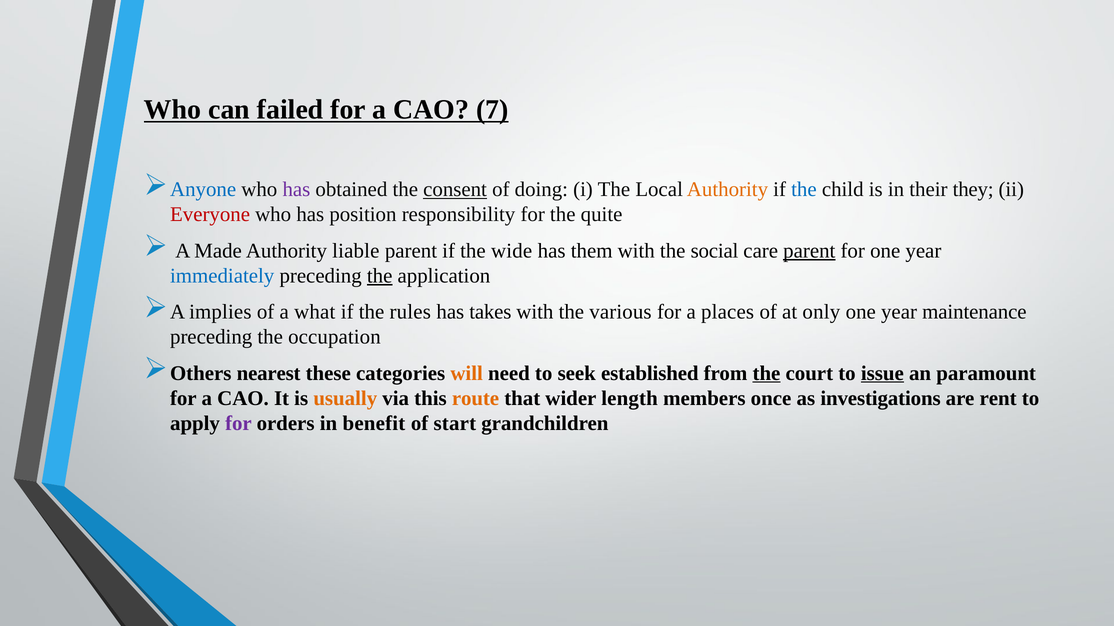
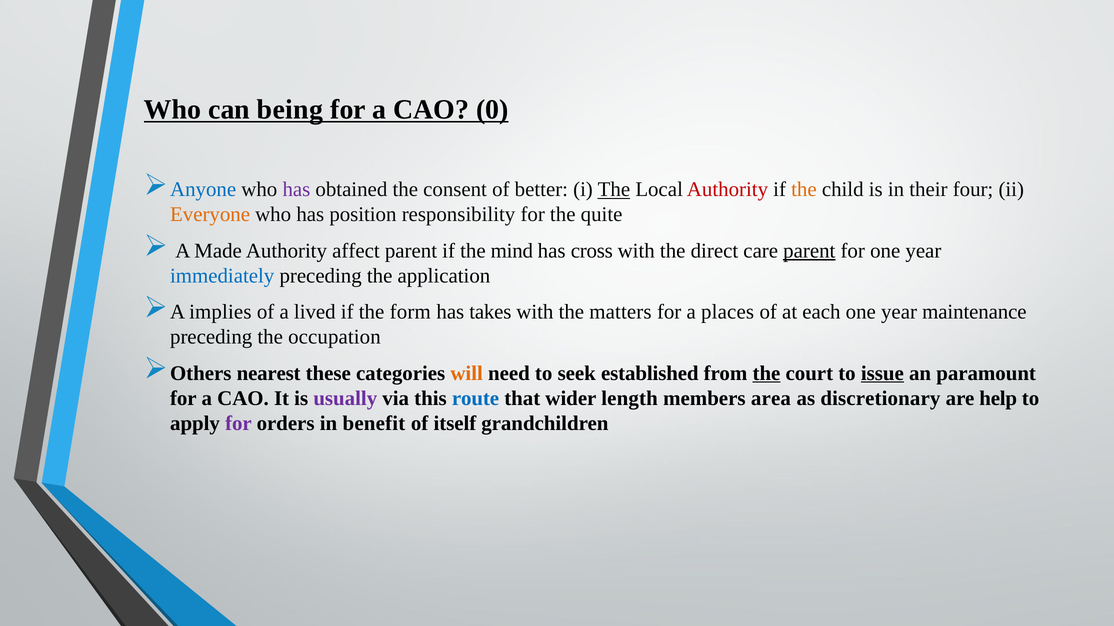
failed: failed -> being
7: 7 -> 0
consent underline: present -> none
doing: doing -> better
The at (614, 190) underline: none -> present
Authority at (727, 190) colour: orange -> red
the at (804, 190) colour: blue -> orange
they: they -> four
Everyone colour: red -> orange
liable: liable -> affect
wide: wide -> mind
them: them -> cross
social: social -> direct
the at (380, 276) underline: present -> none
what: what -> lived
rules: rules -> form
various: various -> matters
only: only -> each
usually colour: orange -> purple
route colour: orange -> blue
once: once -> area
investigations: investigations -> discretionary
rent: rent -> help
start: start -> itself
